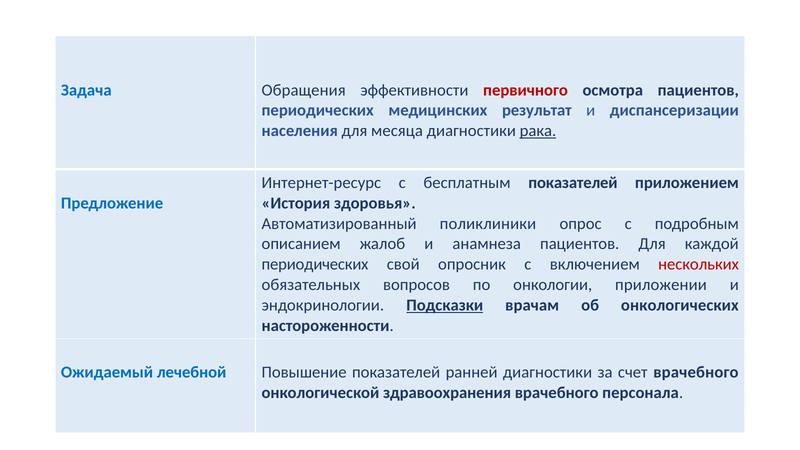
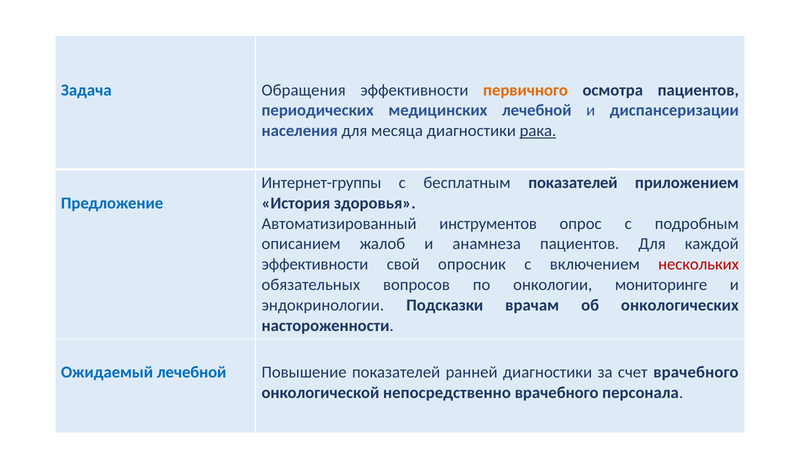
первичного colour: red -> orange
медицинских результат: результат -> лечебной
Интернет-ресурс: Интернет-ресурс -> Интернет-группы
поликлиники: поликлиники -> инструментов
периодических at (315, 264): периодических -> эффективности
приложении: приложении -> мониторинге
Подсказки underline: present -> none
здравоохранения: здравоохранения -> непосредственно
